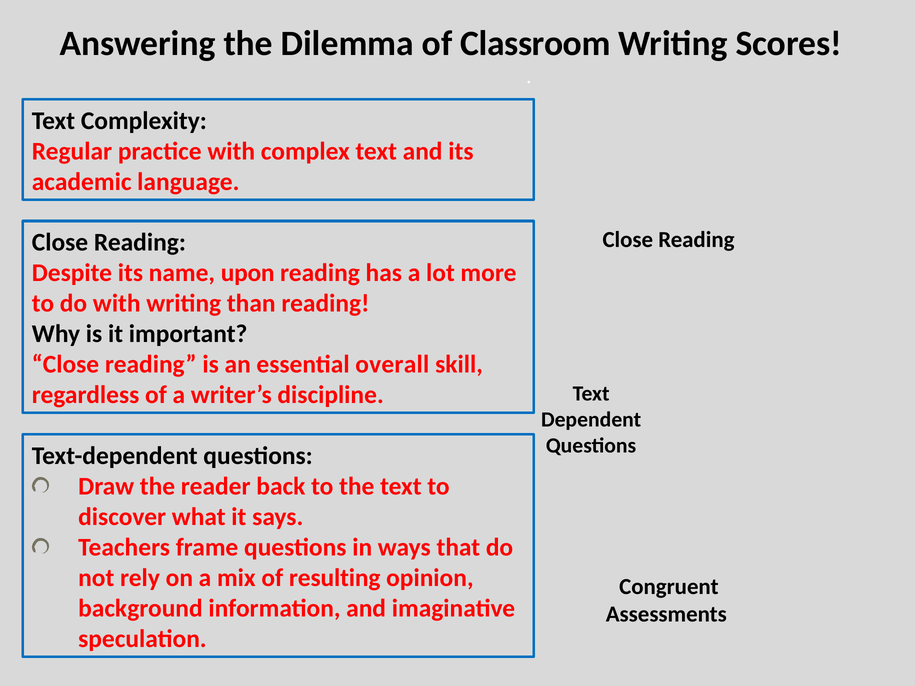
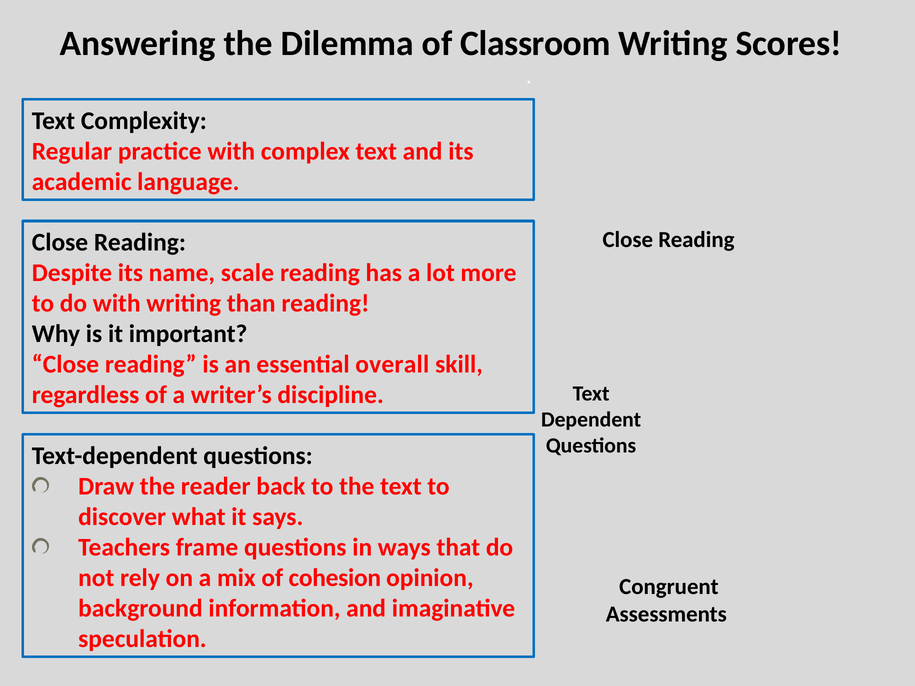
upon: upon -> scale
resulting: resulting -> cohesion
